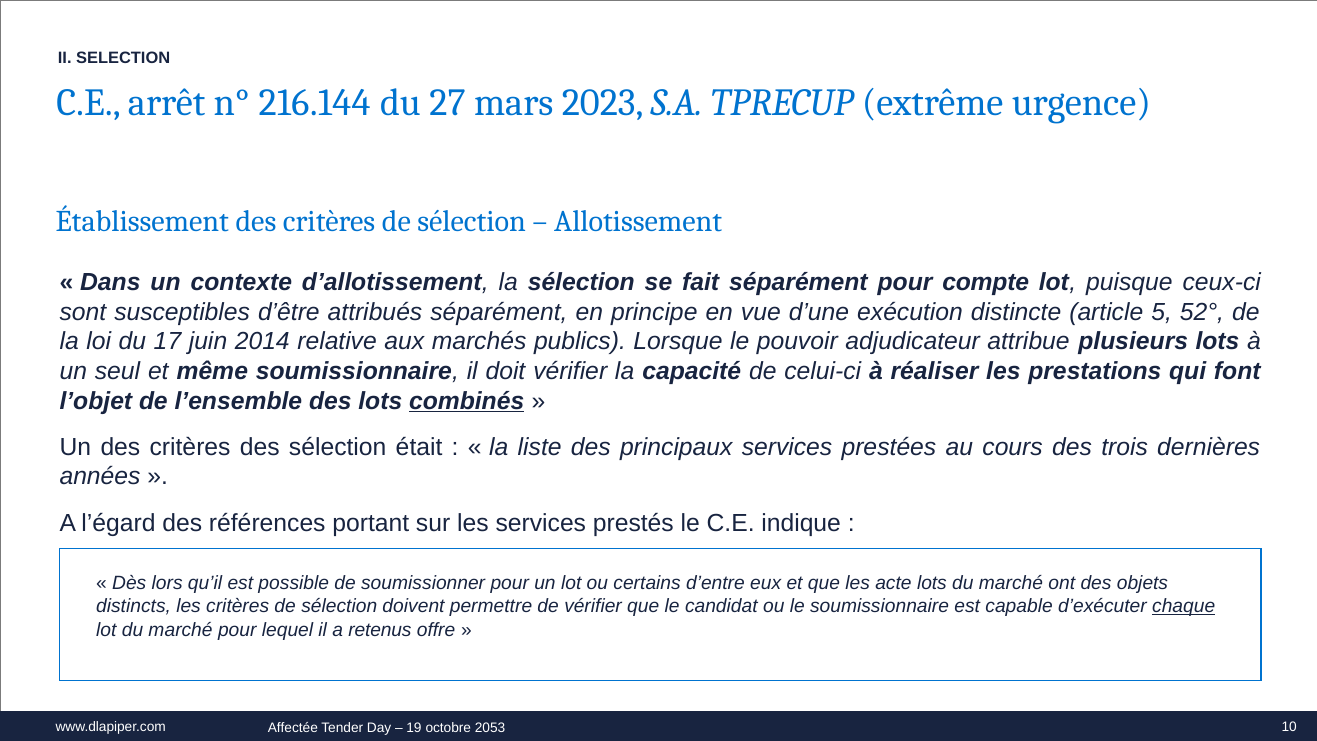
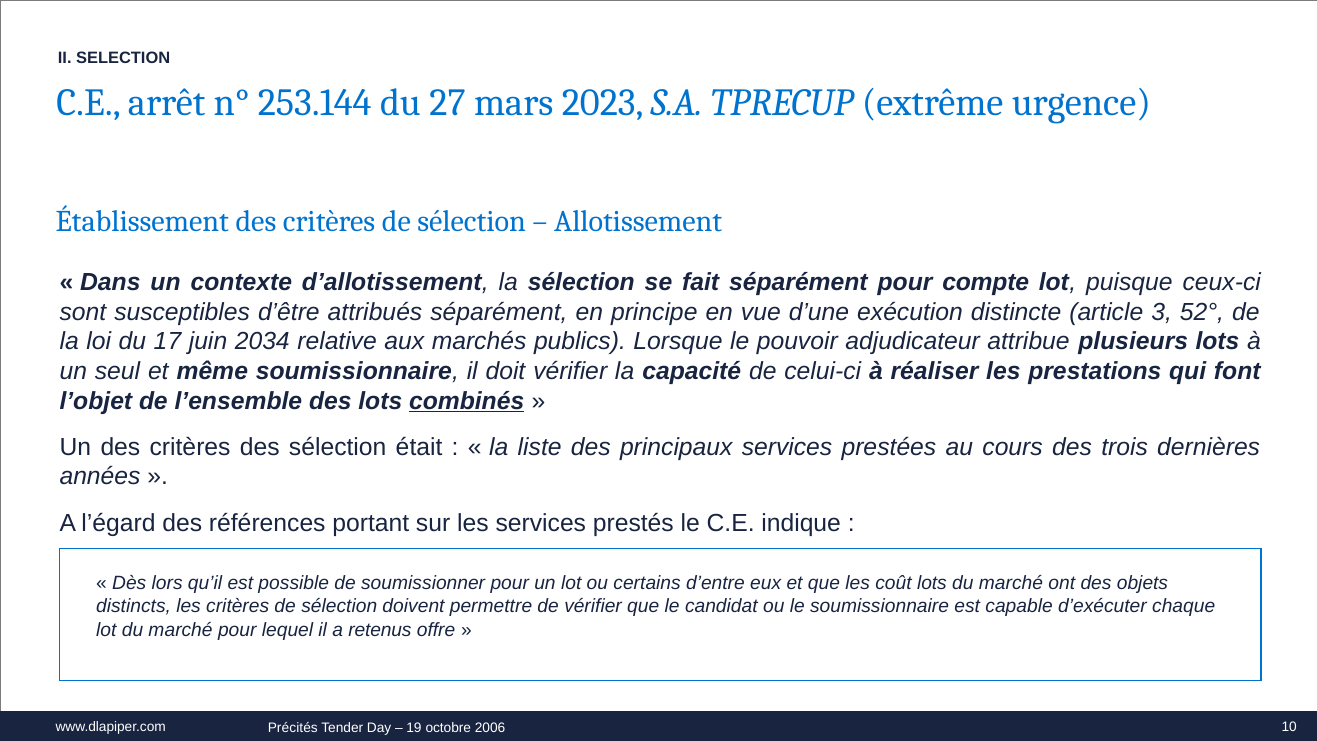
216.144: 216.144 -> 253.144
5: 5 -> 3
2014: 2014 -> 2034
acte: acte -> coût
chaque underline: present -> none
Affectée: Affectée -> Précités
2053: 2053 -> 2006
